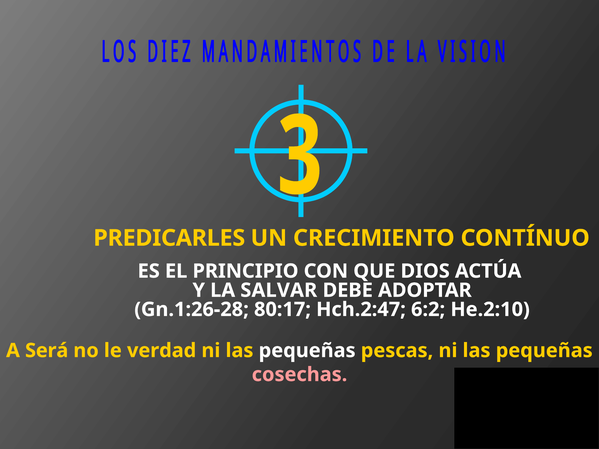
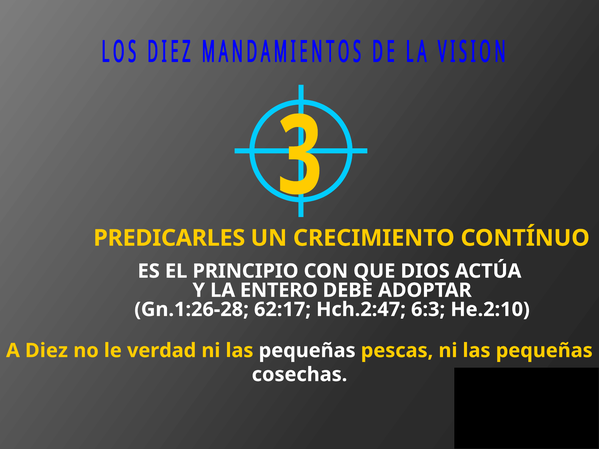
SALVAR: SALVAR -> ENTERO
80:17: 80:17 -> 62:17
6:2: 6:2 -> 6:3
Será: Será -> Diez
cosechas colour: pink -> white
